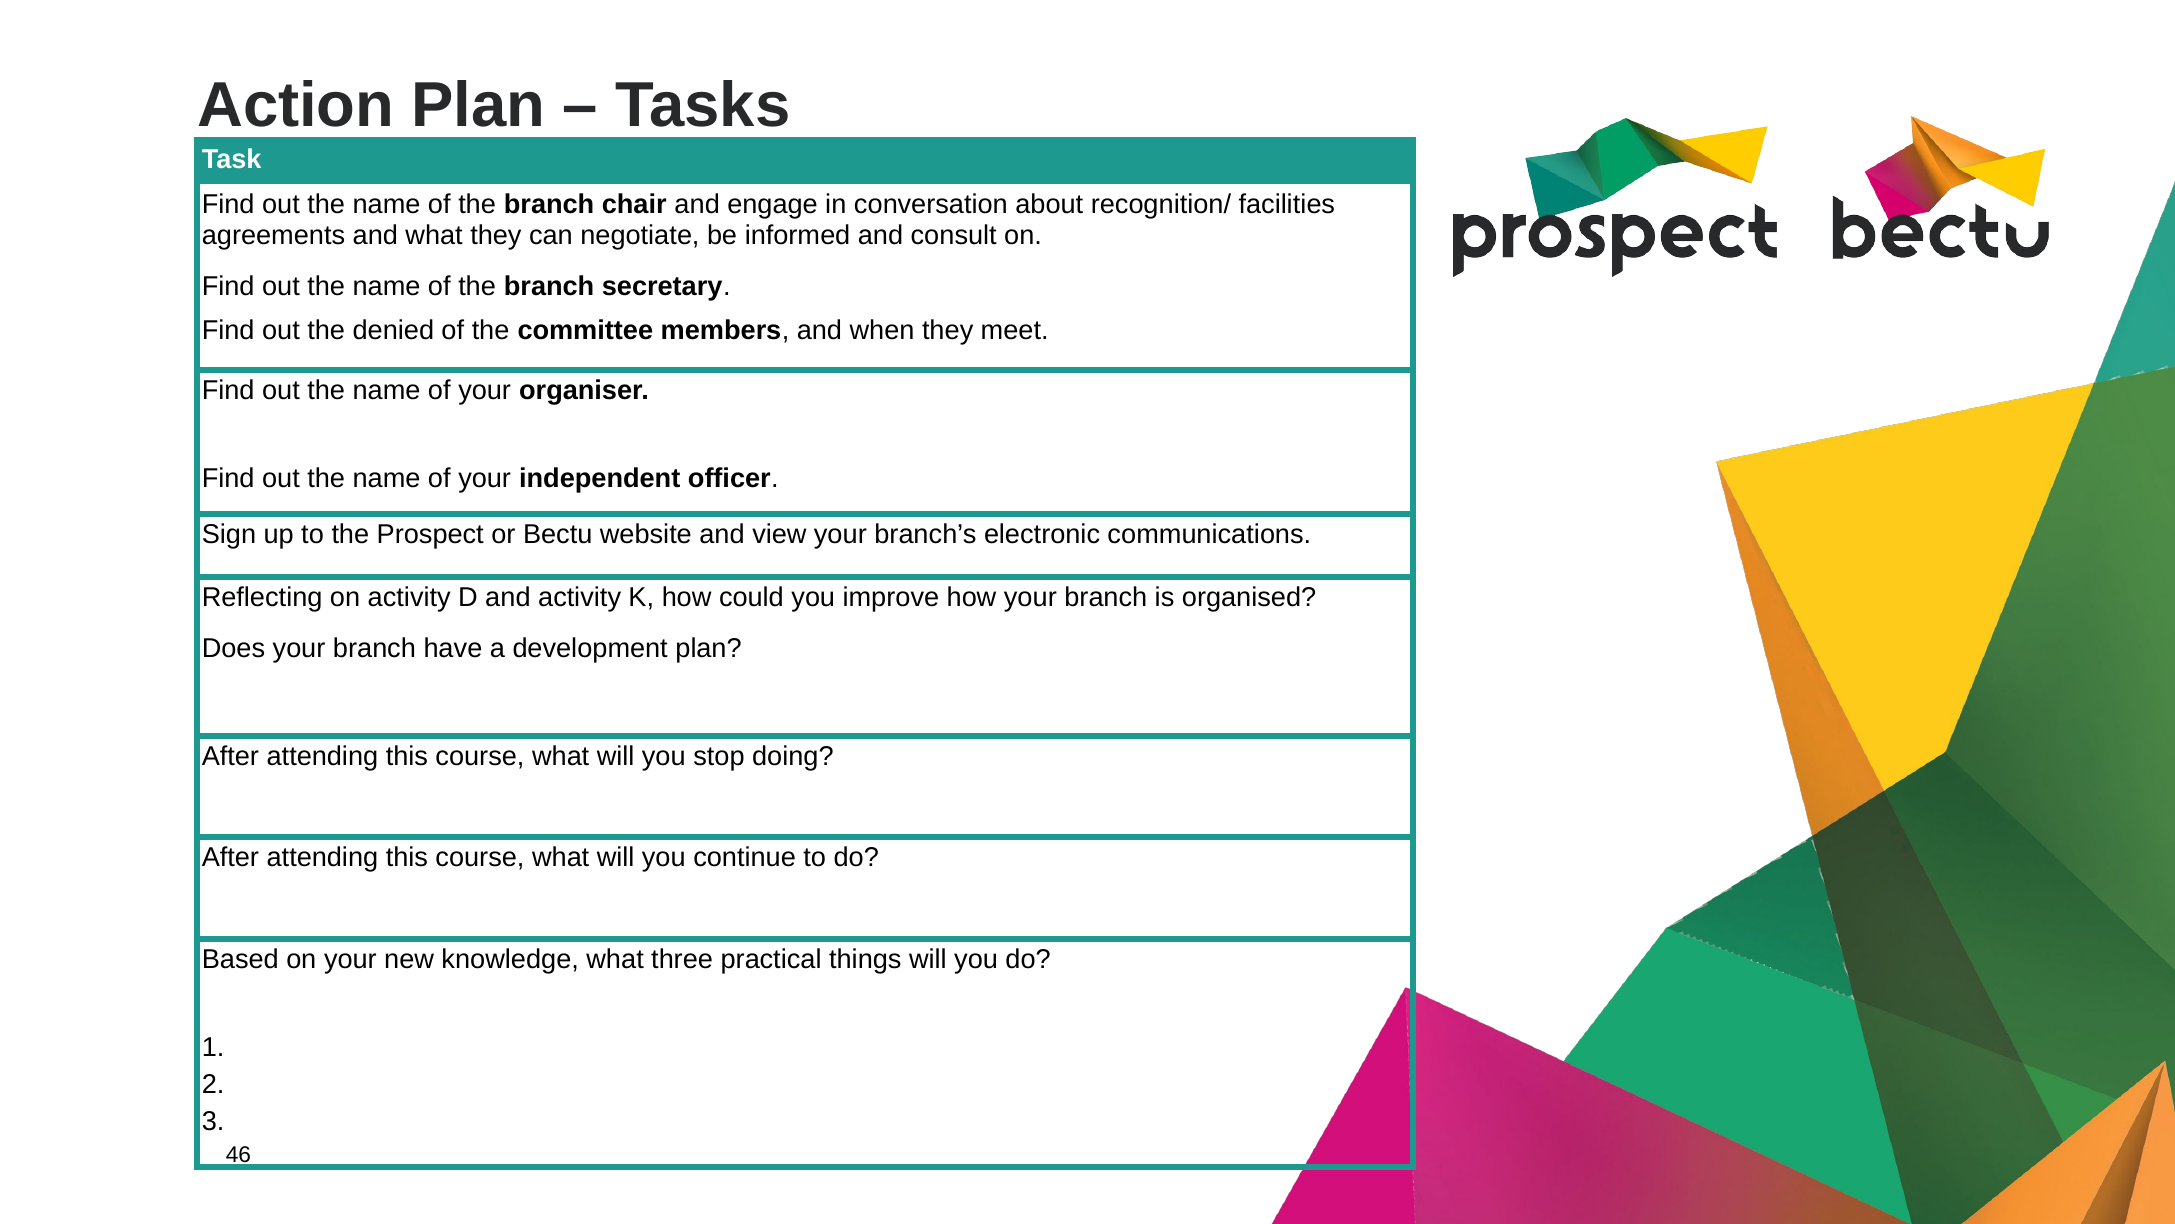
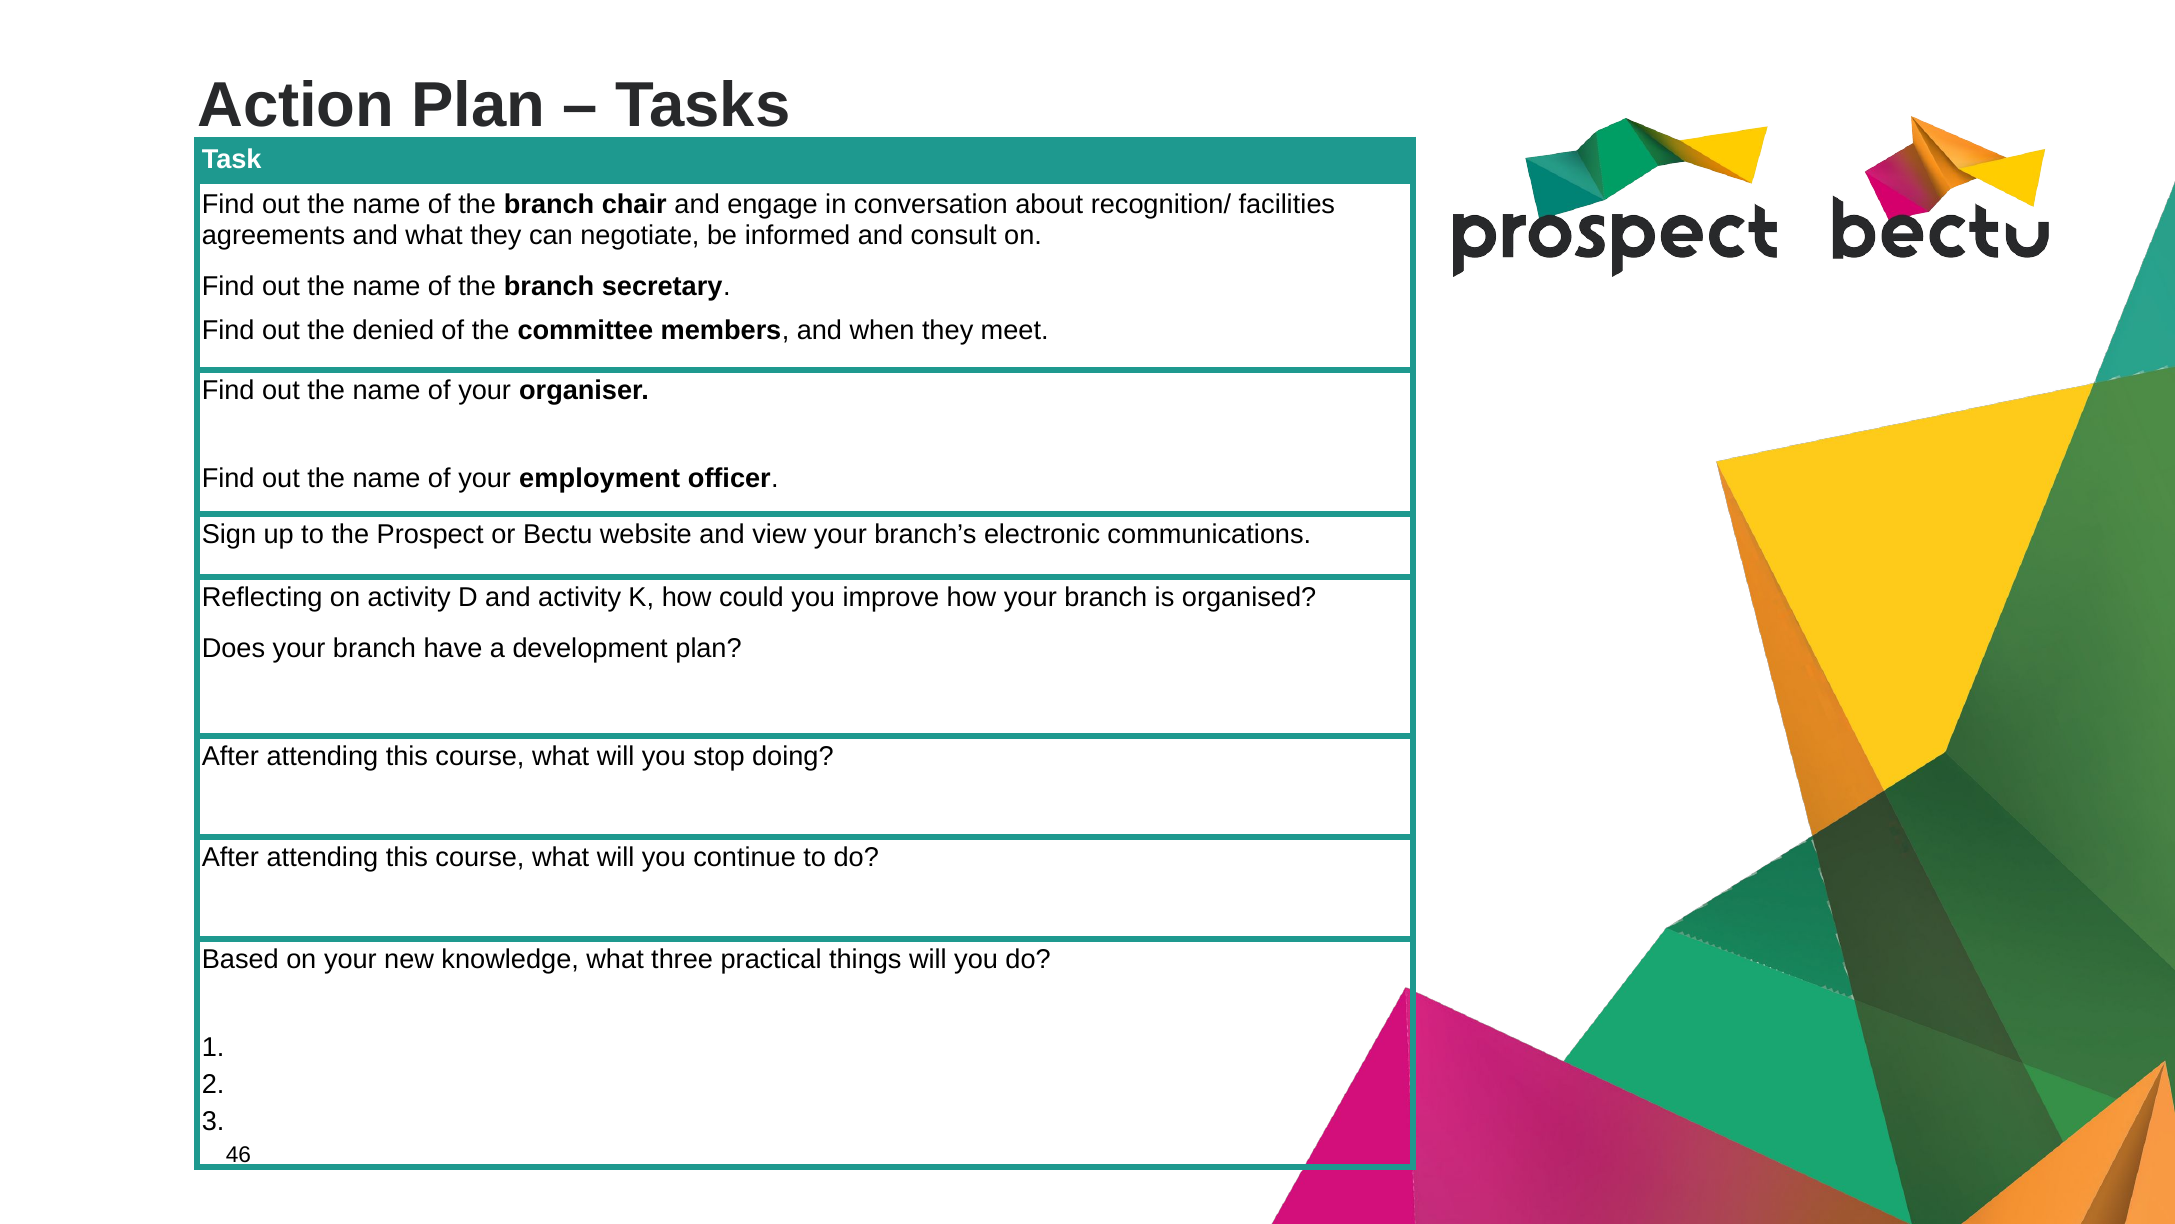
independent: independent -> employment
